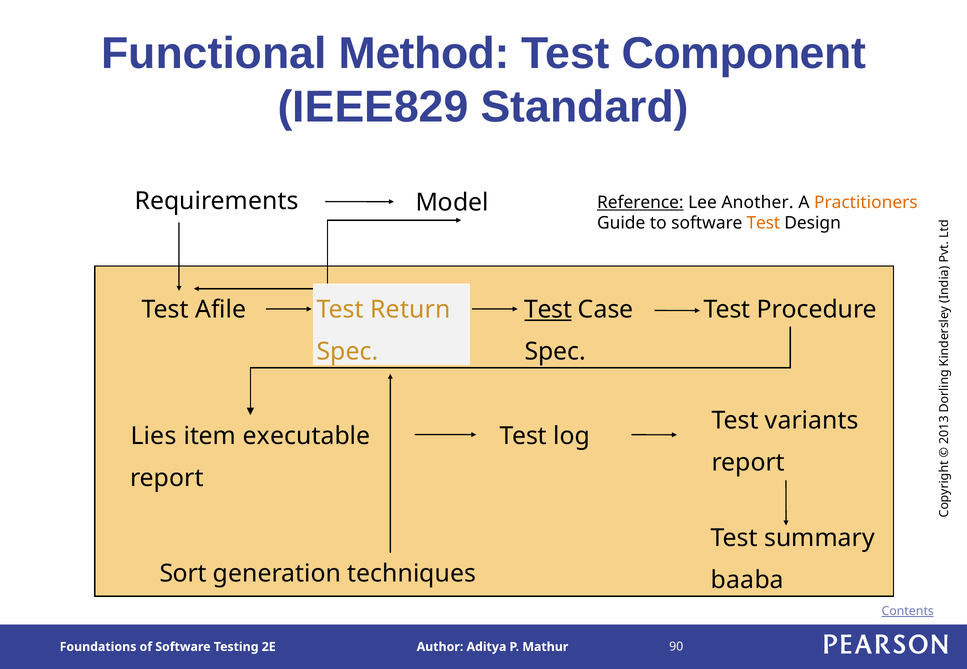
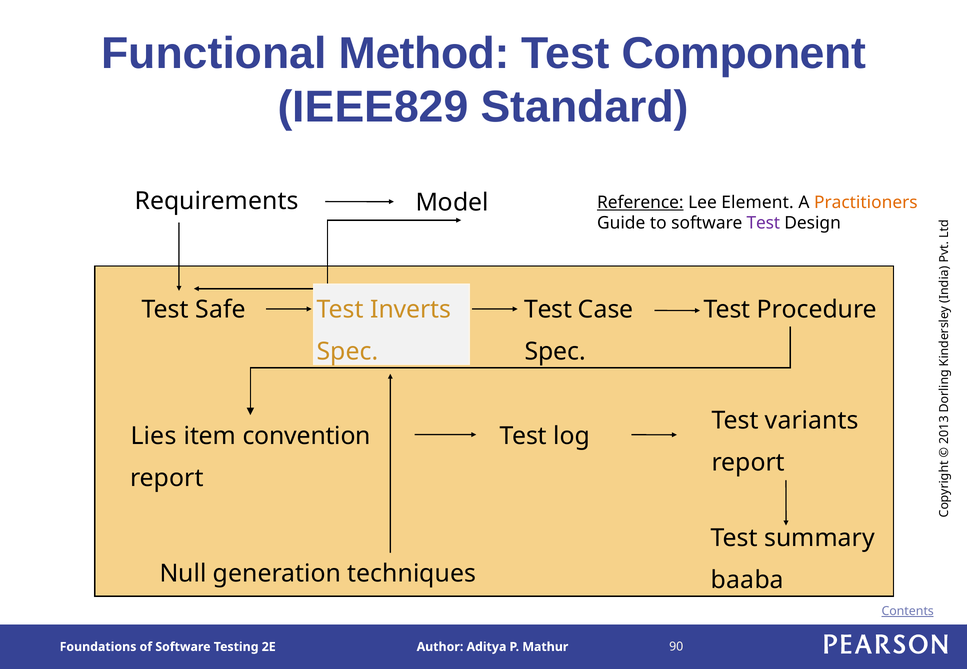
Another: Another -> Element
Test at (763, 223) colour: orange -> purple
Afile: Afile -> Safe
Return: Return -> Inverts
Test at (548, 310) underline: present -> none
executable: executable -> convention
Sort: Sort -> Null
